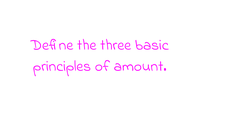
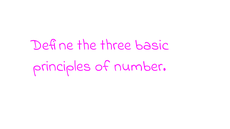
amount: amount -> number
